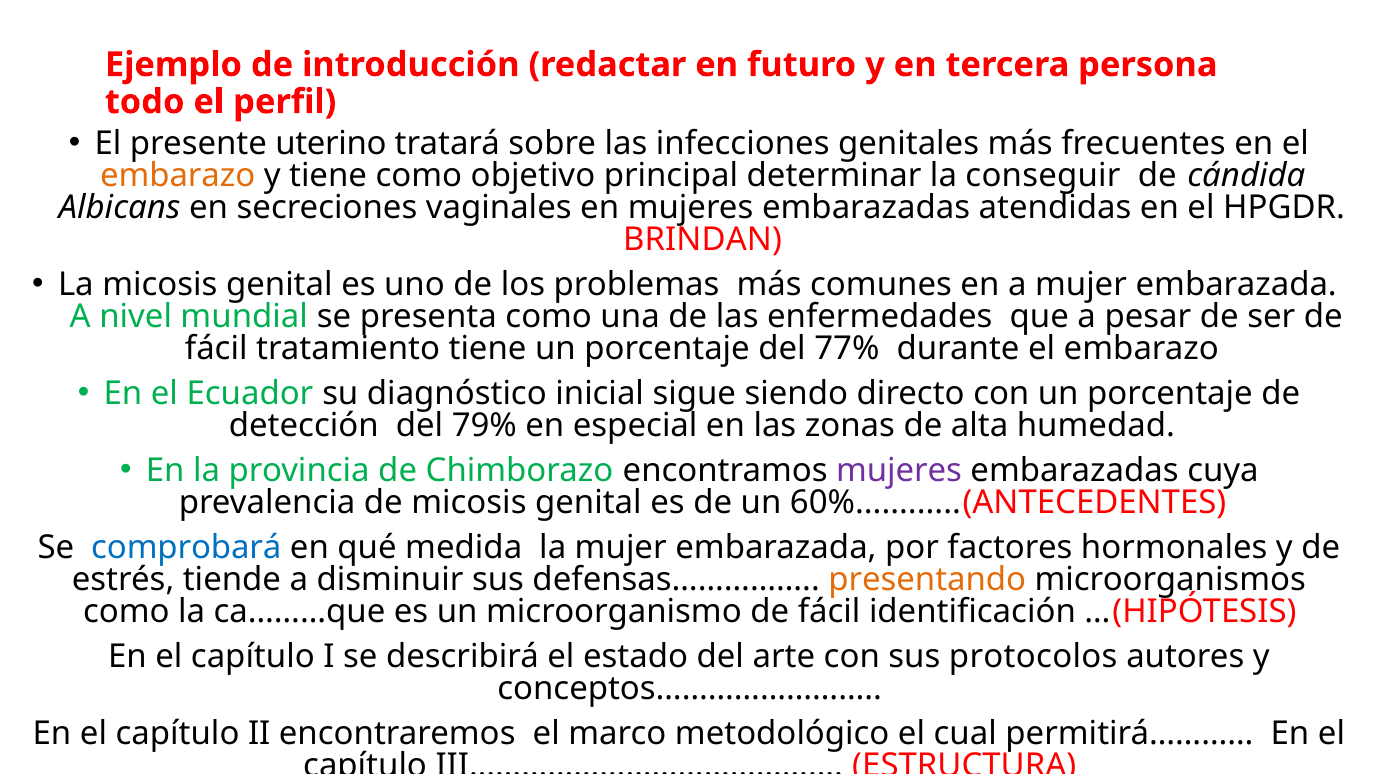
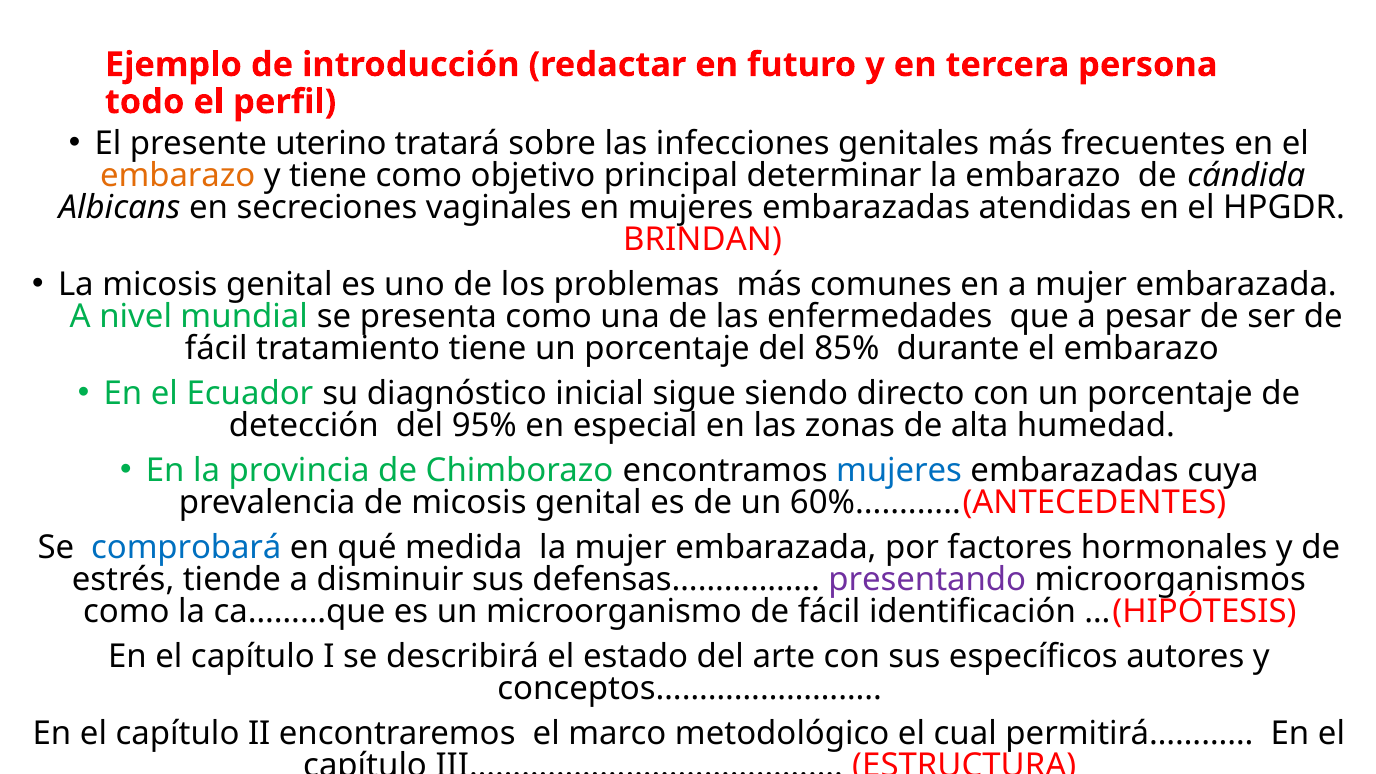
la conseguir: conseguir -> embarazo
77%: 77% -> 85%
79%: 79% -> 95%
mujeres at (899, 471) colour: purple -> blue
presentando colour: orange -> purple
protocolos: protocolos -> específicos
